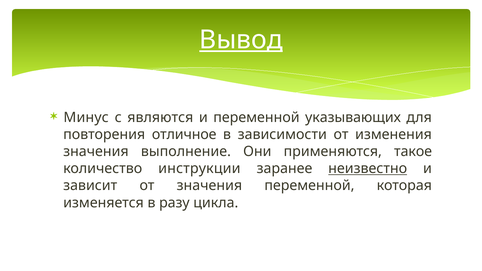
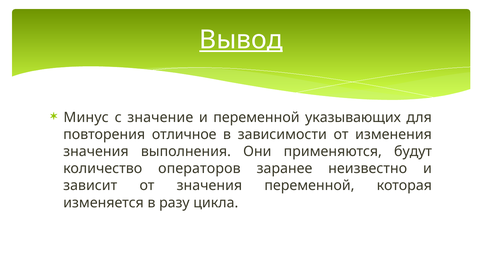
являются: являются -> значение
выполнение: выполнение -> выполнения
такое: такое -> будут
инструкции: инструкции -> операторов
неизвестно underline: present -> none
